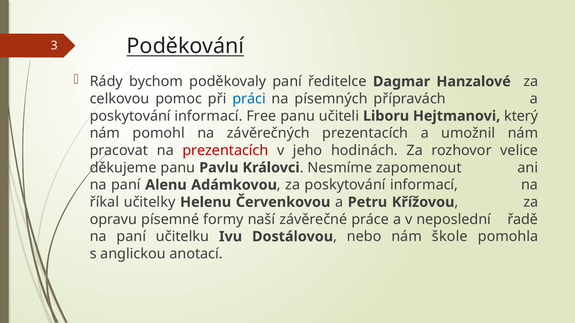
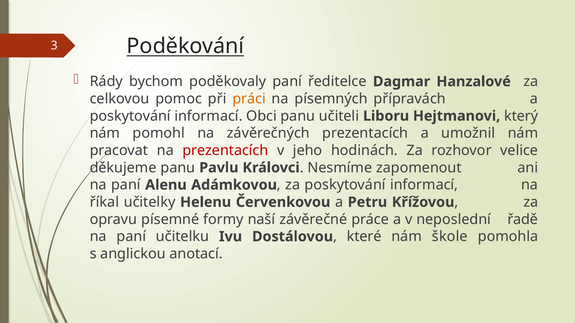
práci colour: blue -> orange
Free: Free -> Obci
nebo: nebo -> které
